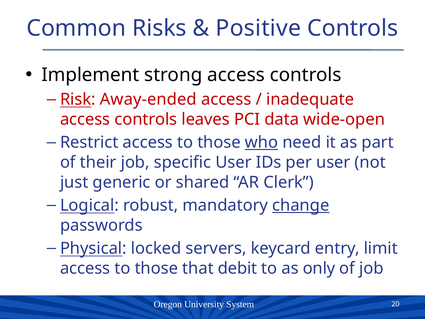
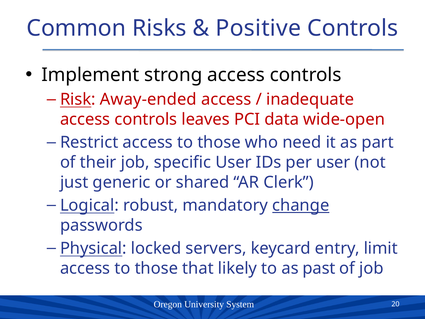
who underline: present -> none
debit: debit -> likely
only: only -> past
